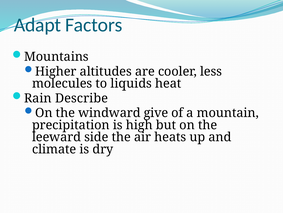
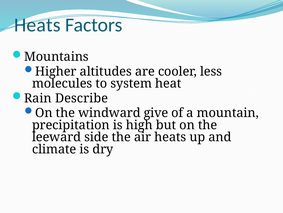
Adapt at (38, 25): Adapt -> Heats
liquids: liquids -> system
